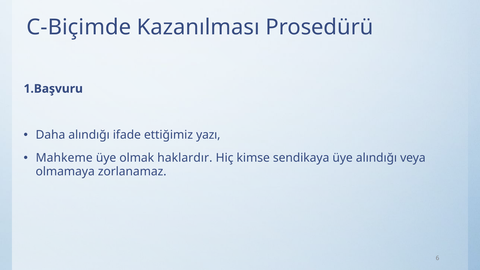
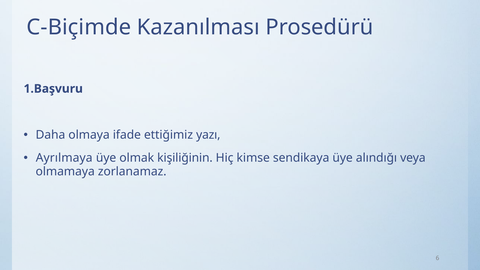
Daha alındığı: alındığı -> olmaya
Mahkeme: Mahkeme -> Ayrılmaya
haklardır: haklardır -> kişiliğinin
